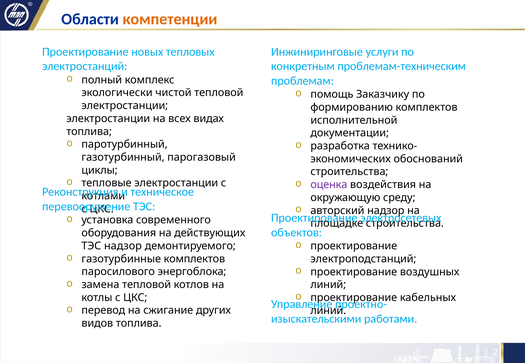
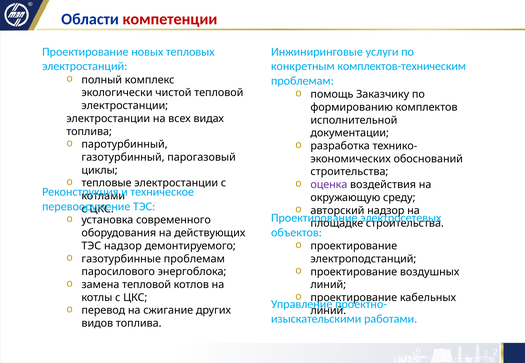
компетенции colour: orange -> red
проблемам-техническим: проблемам-техническим -> комплектов-техническим
газотурбинные комплектов: комплектов -> проблемам
